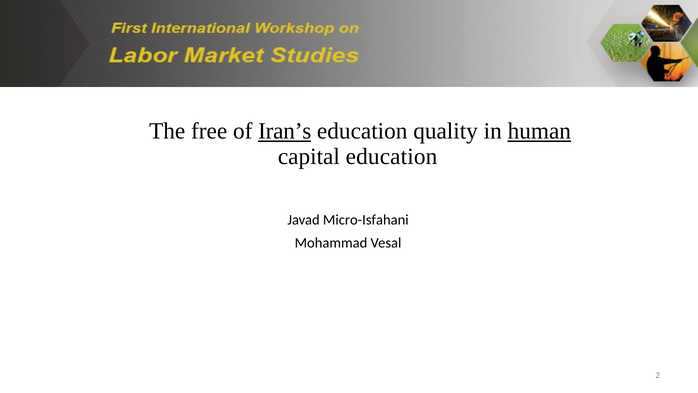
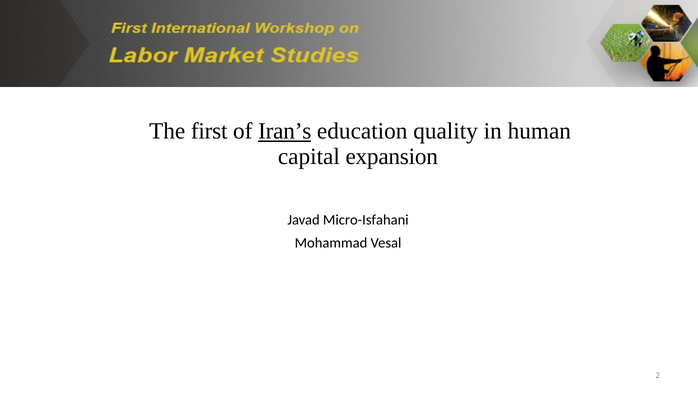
free: free -> first
human underline: present -> none
capital education: education -> expansion
